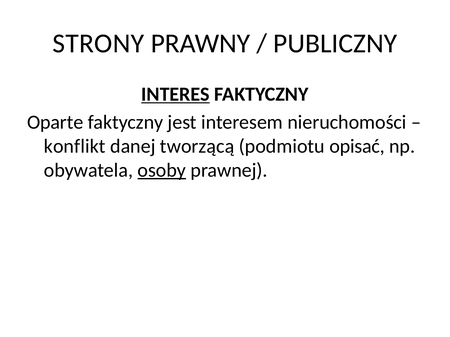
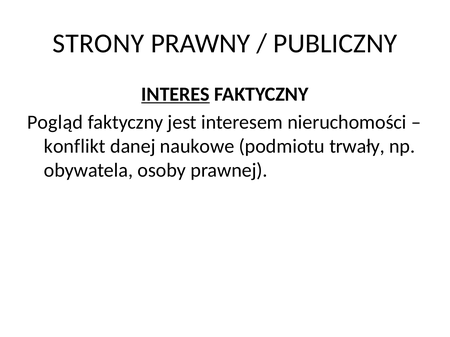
Oparte: Oparte -> Pogląd
tworzącą: tworzącą -> naukowe
opisać: opisać -> trwały
osoby underline: present -> none
